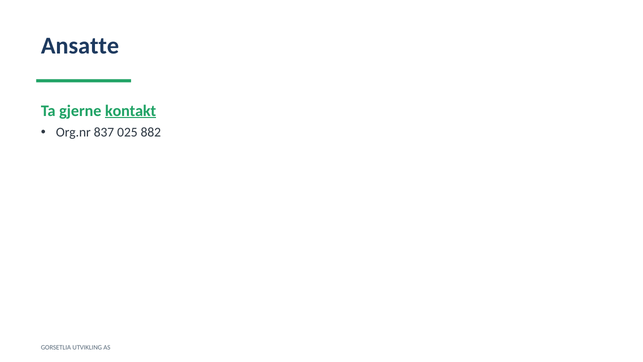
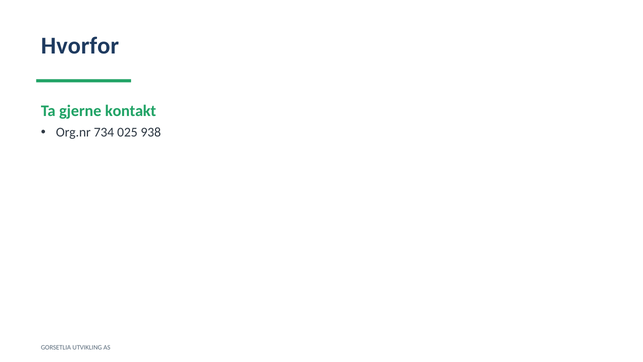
Ansatte: Ansatte -> Hvorfor
kontakt underline: present -> none
837: 837 -> 734
882: 882 -> 938
